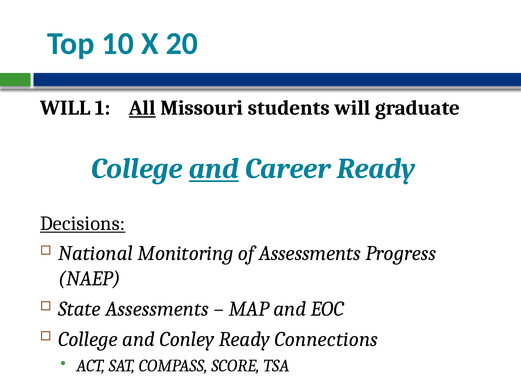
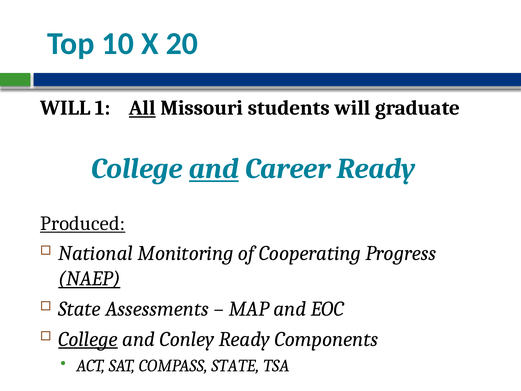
Decisions: Decisions -> Produced
of Assessments: Assessments -> Cooperating
NAEP underline: none -> present
College at (88, 339) underline: none -> present
Connections: Connections -> Components
COMPASS SCORE: SCORE -> STATE
